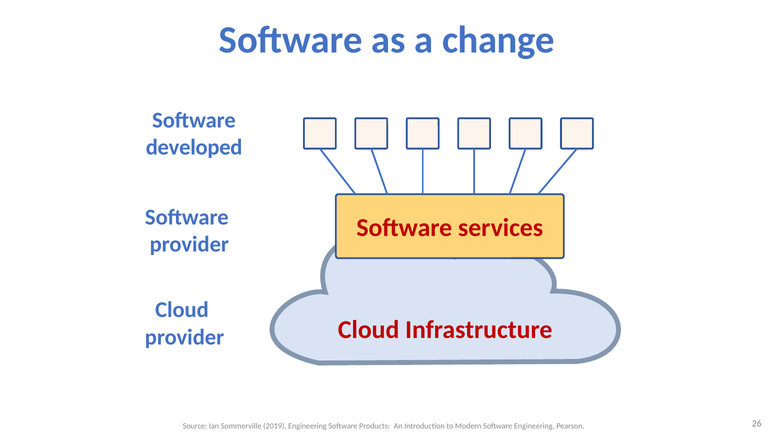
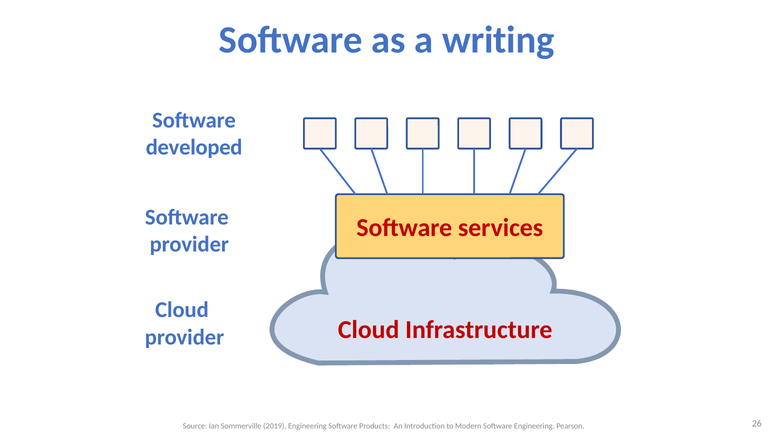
change: change -> writing
